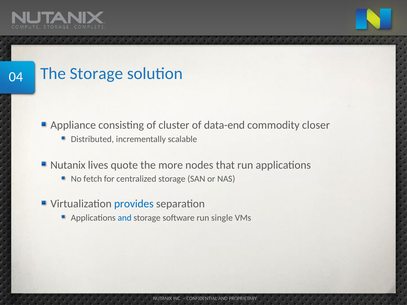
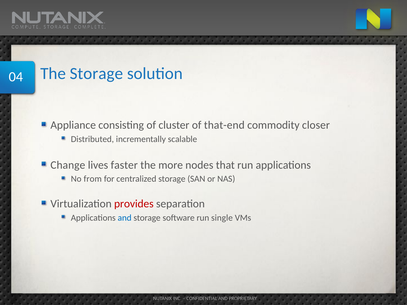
data-end: data-end -> that-end
Nutanix at (68, 165): Nutanix -> Change
quote: quote -> faster
fetch: fetch -> from
provides colour: blue -> red
